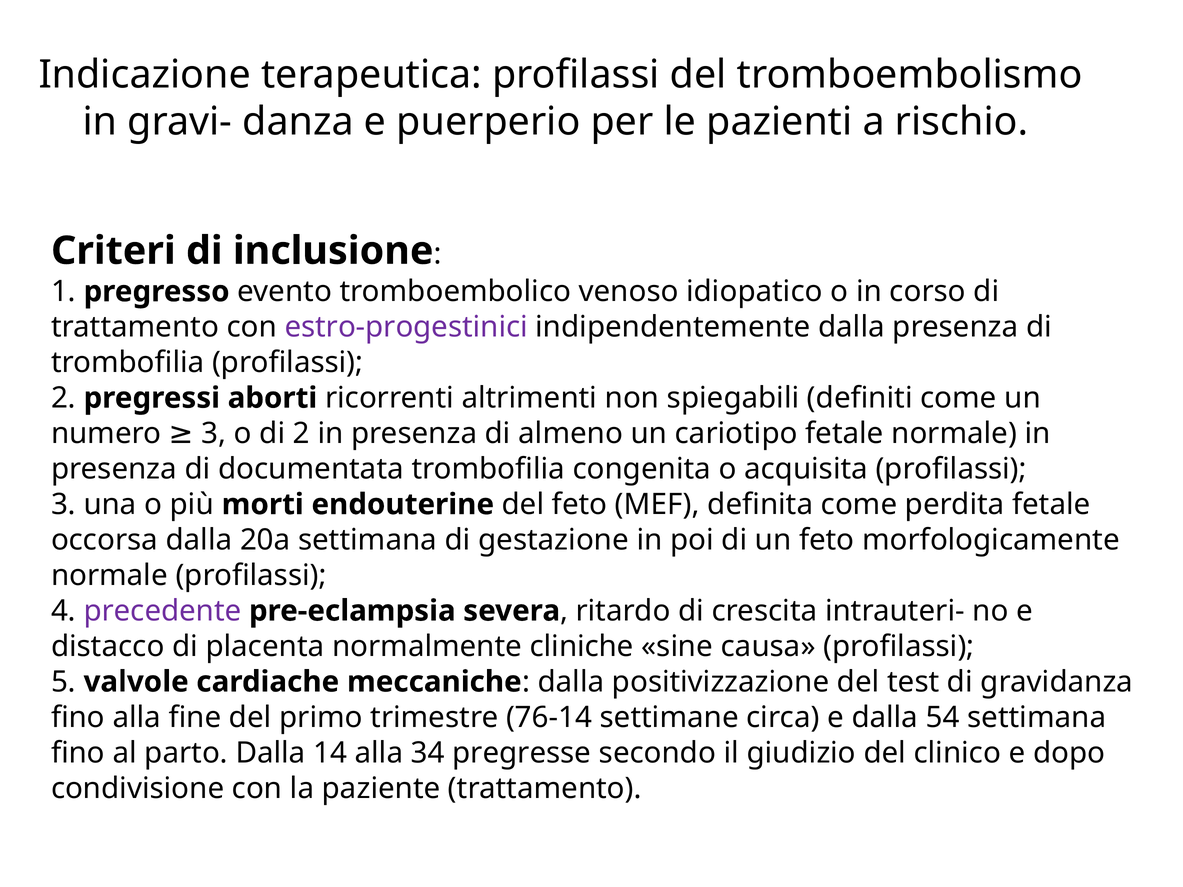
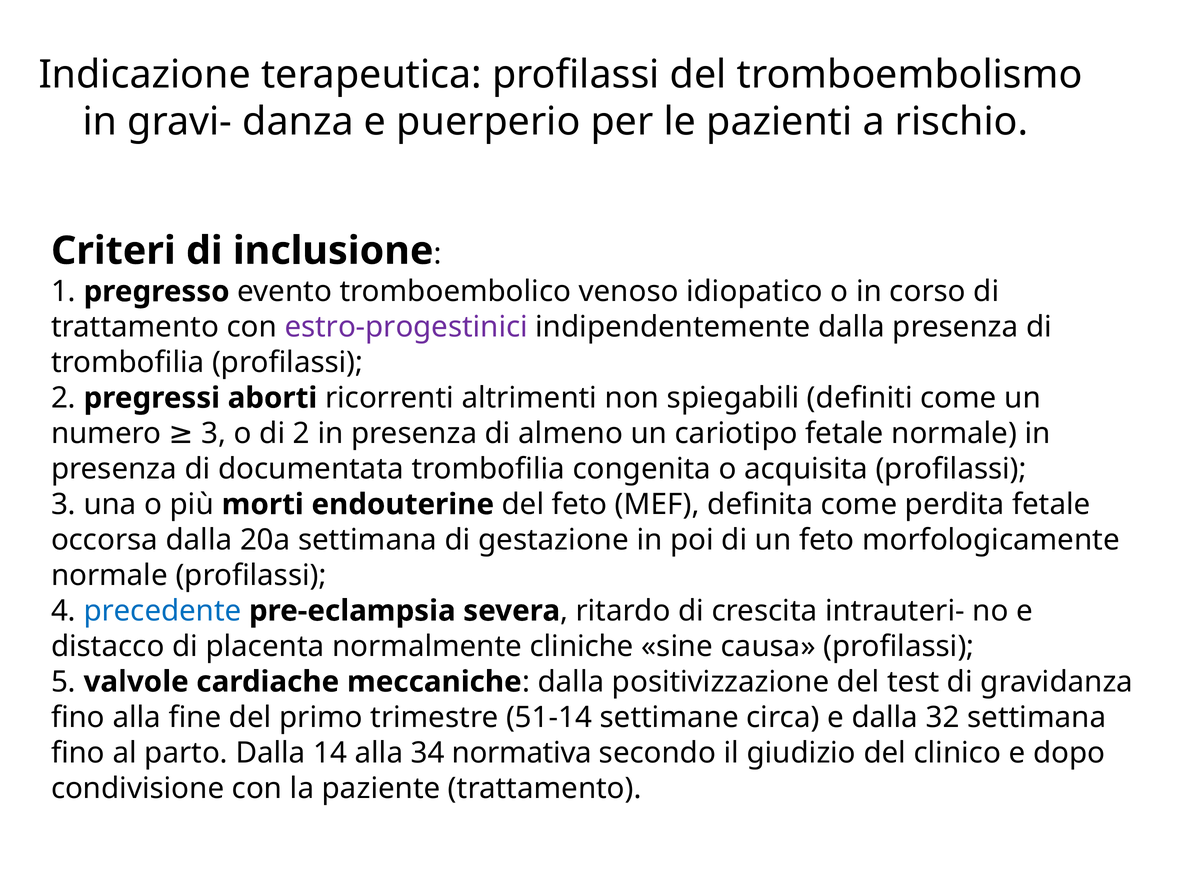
precedente colour: purple -> blue
76-14: 76-14 -> 51-14
54: 54 -> 32
pregresse: pregresse -> normativa
